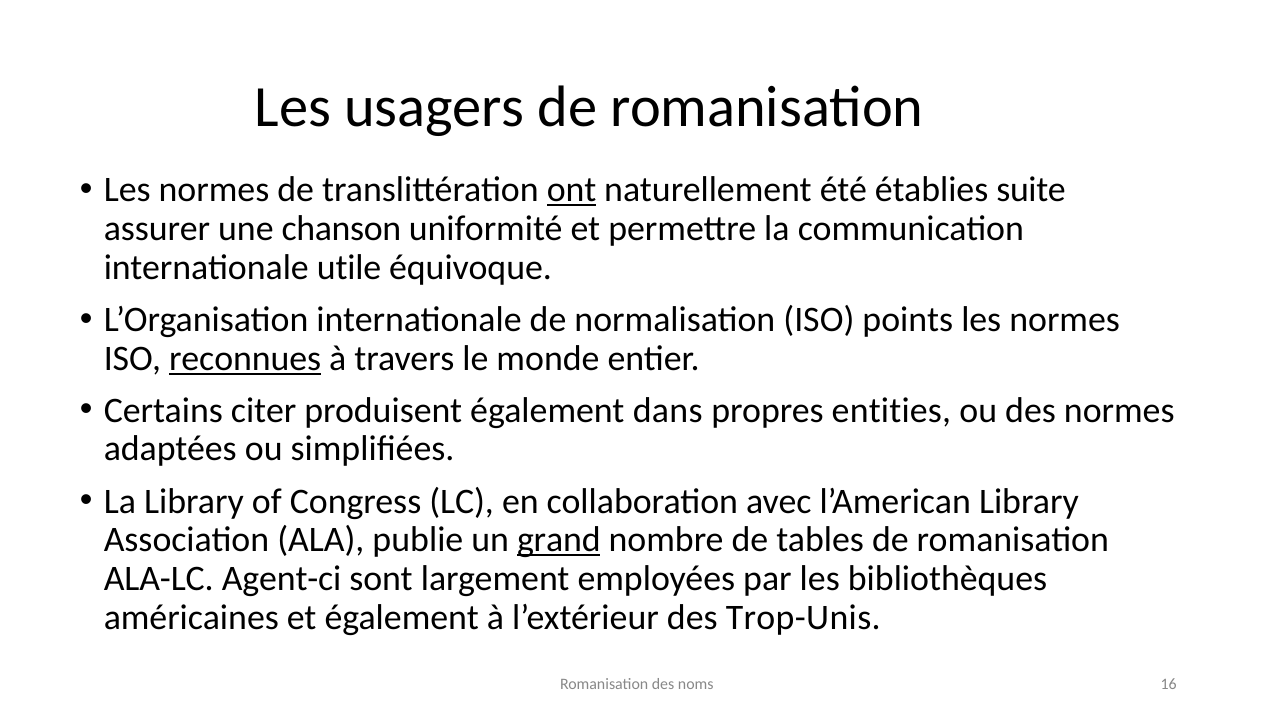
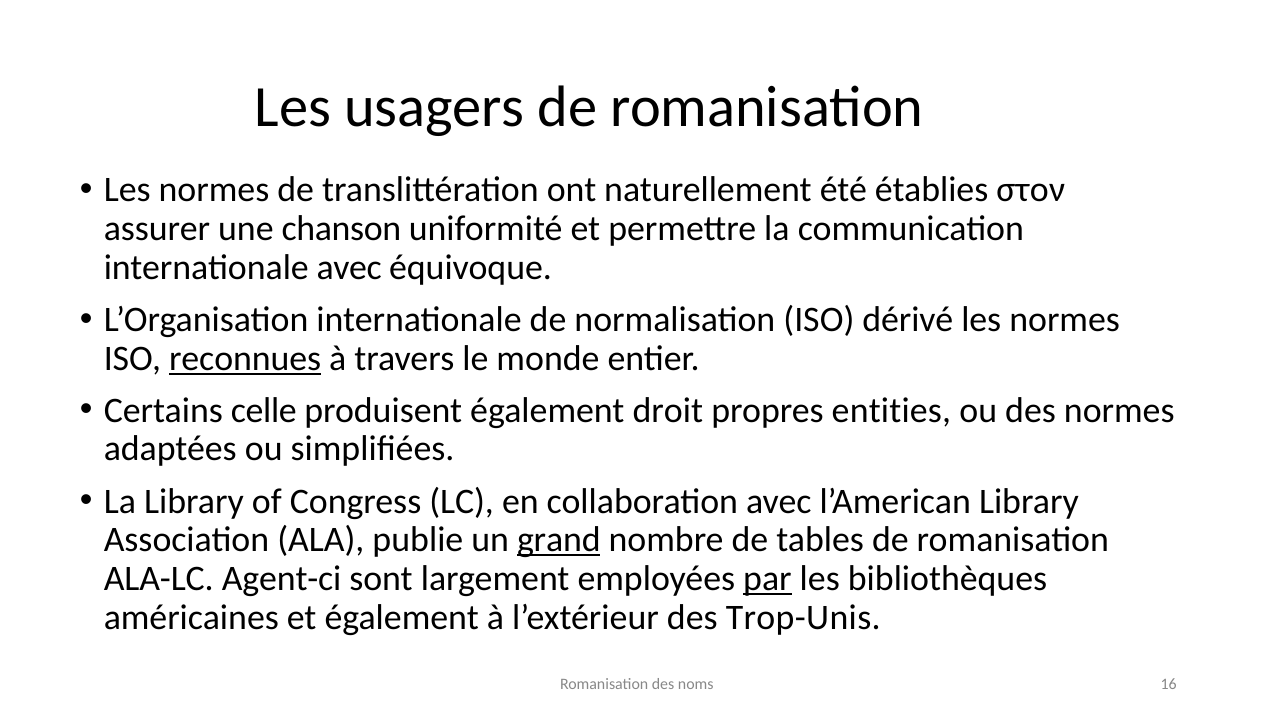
ont underline: present -> none
suite: suite -> στον
internationale utile: utile -> avec
points: points -> dérivé
citer: citer -> celle
dans: dans -> droit
par underline: none -> present
